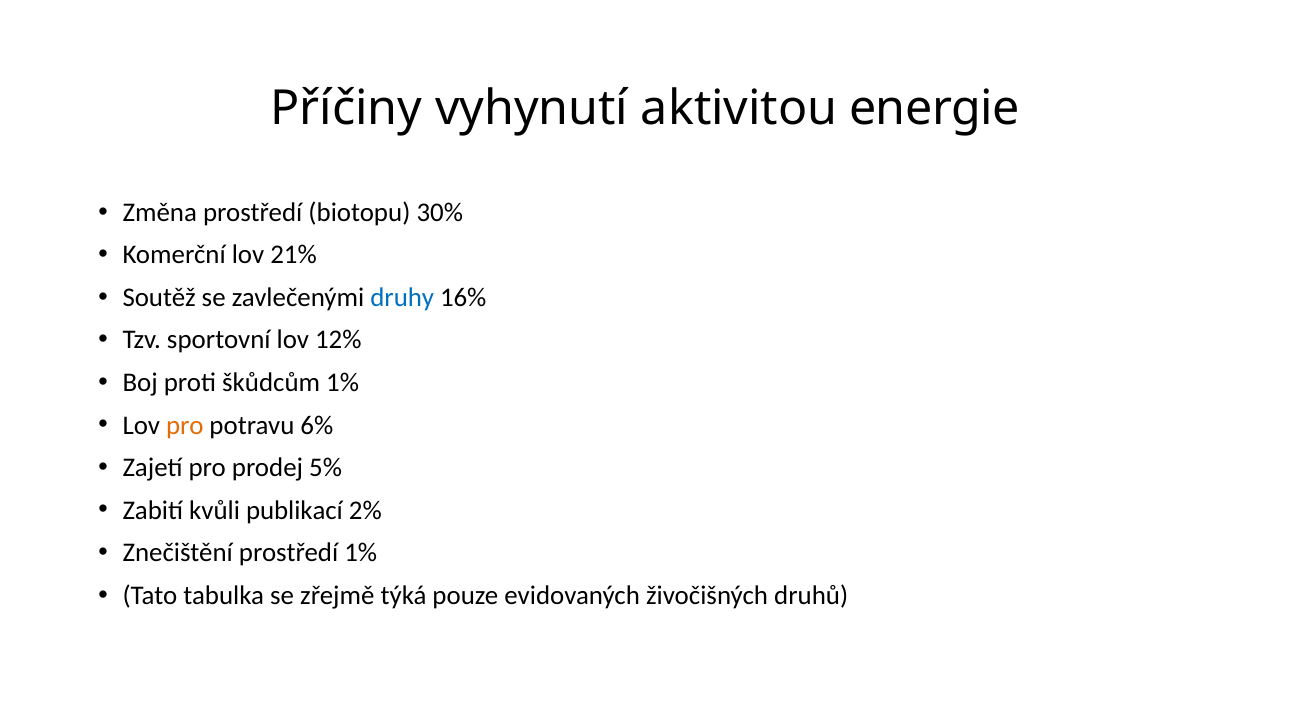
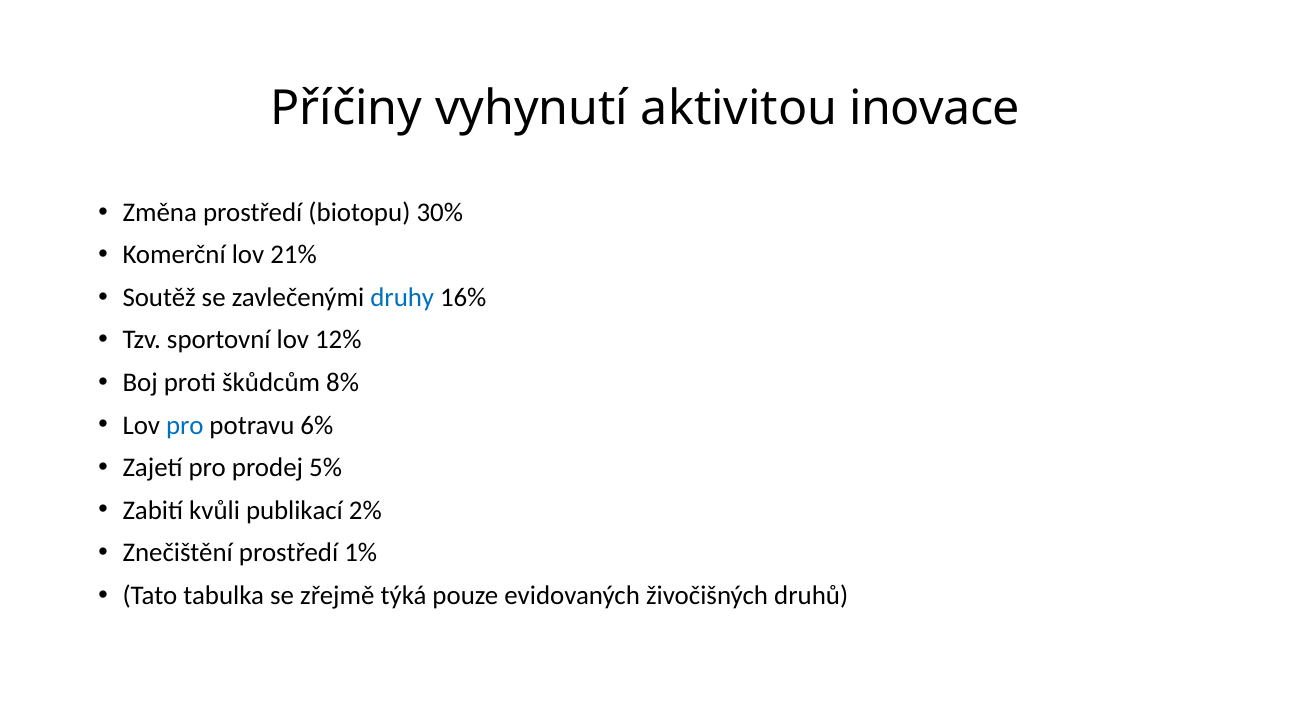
energie: energie -> inovace
škůdcům 1%: 1% -> 8%
pro at (185, 425) colour: orange -> blue
